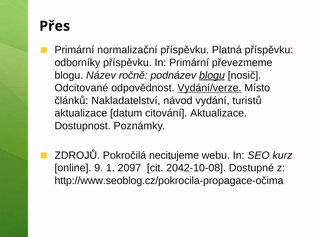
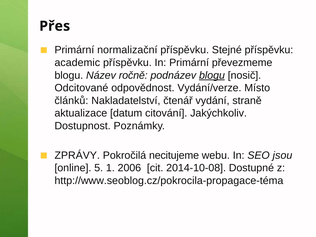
Platná: Platná -> Stejné
odborníky: odborníky -> academic
Vydání/verze underline: present -> none
návod: návod -> čtenář
turistů: turistů -> straně
citování Aktualizace: Aktualizace -> Jakýchkoliv
ZDROJŮ: ZDROJŮ -> ZPRÁVY
kurz: kurz -> jsou
9: 9 -> 5
2097: 2097 -> 2006
2042-10-08: 2042-10-08 -> 2014-10-08
http://www.seoblog.cz/pokrocila-propagace-očima: http://www.seoblog.cz/pokrocila-propagace-očima -> http://www.seoblog.cz/pokrocila-propagace-téma
